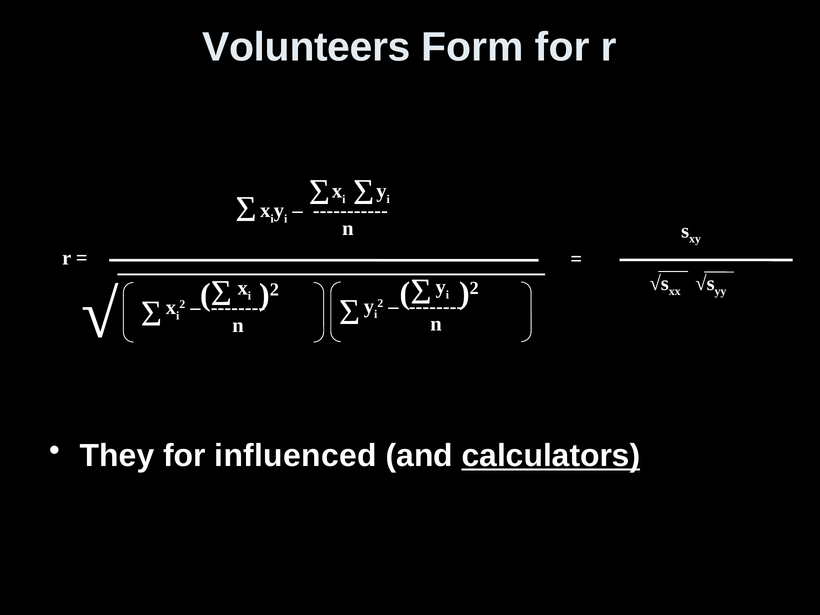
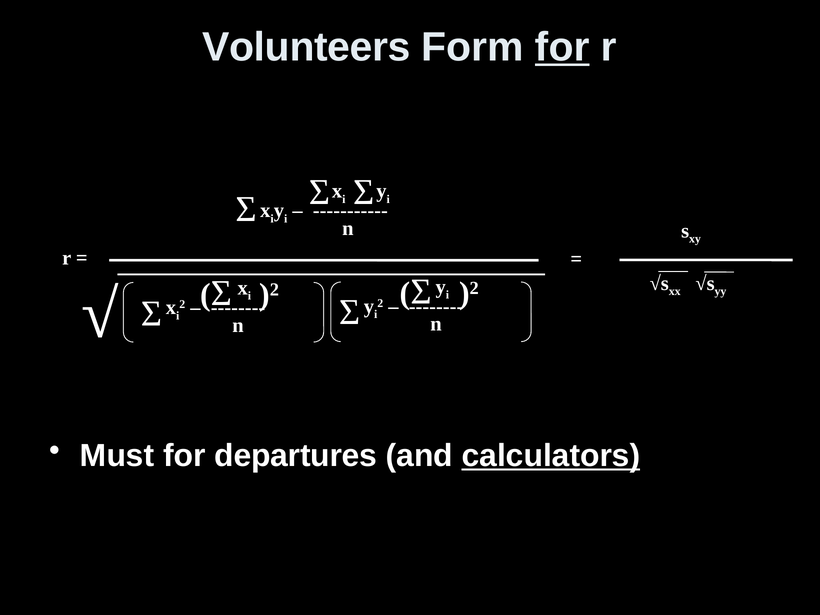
for at (562, 47) underline: none -> present
They: They -> Must
influenced: influenced -> departures
